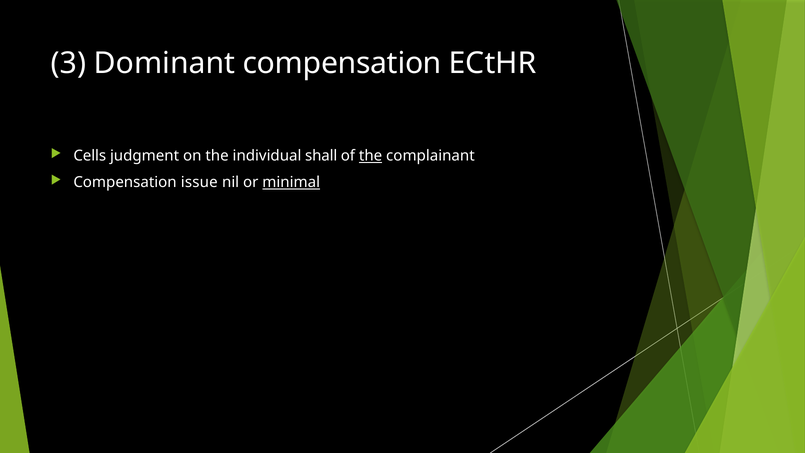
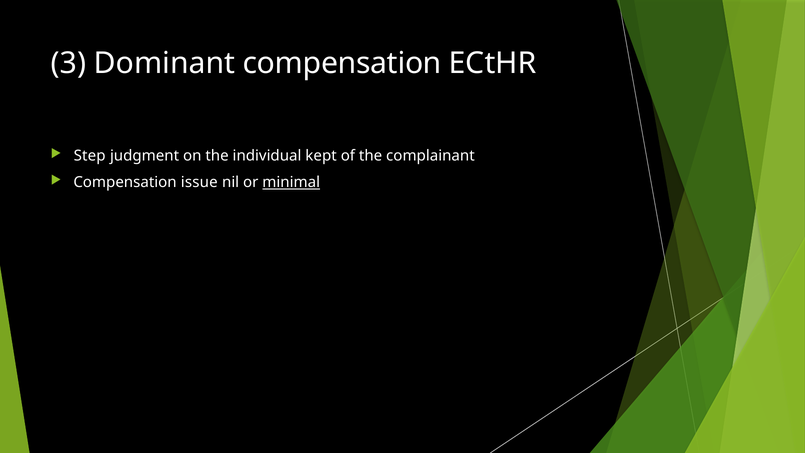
Cells: Cells -> Step
shall: shall -> kept
the at (371, 156) underline: present -> none
